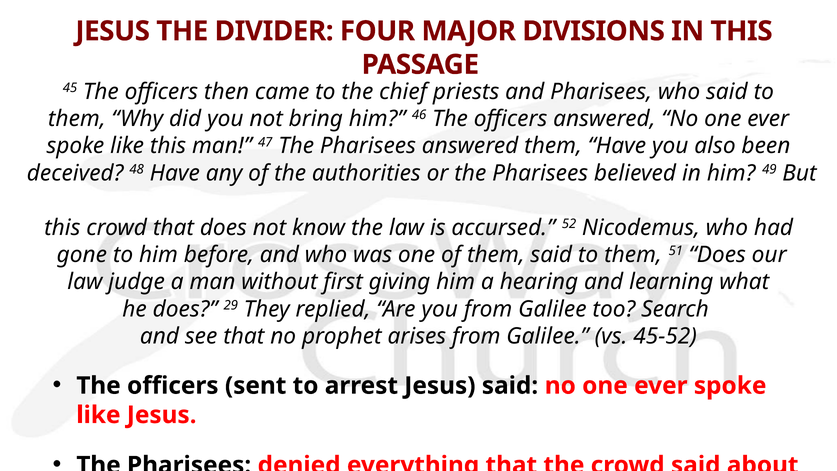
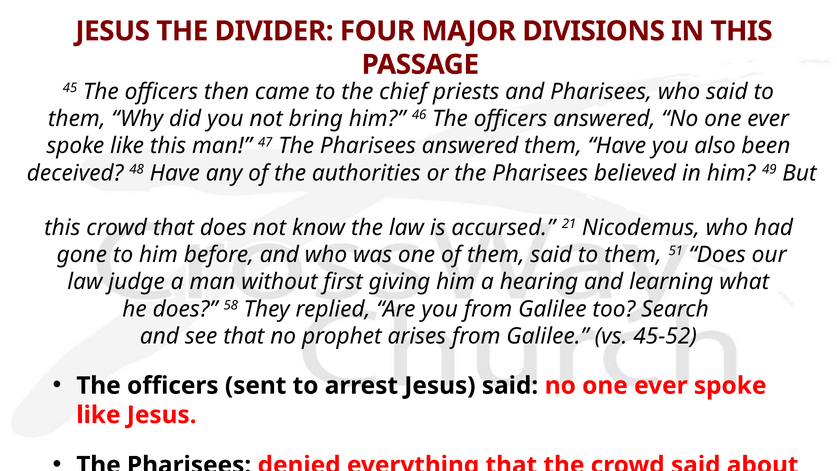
52: 52 -> 21
29: 29 -> 58
